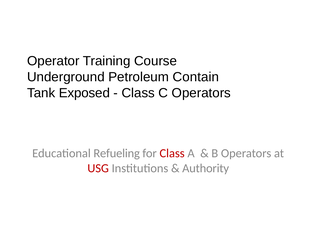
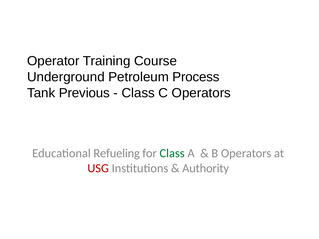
Contain: Contain -> Process
Exposed: Exposed -> Previous
Class at (172, 153) colour: red -> green
